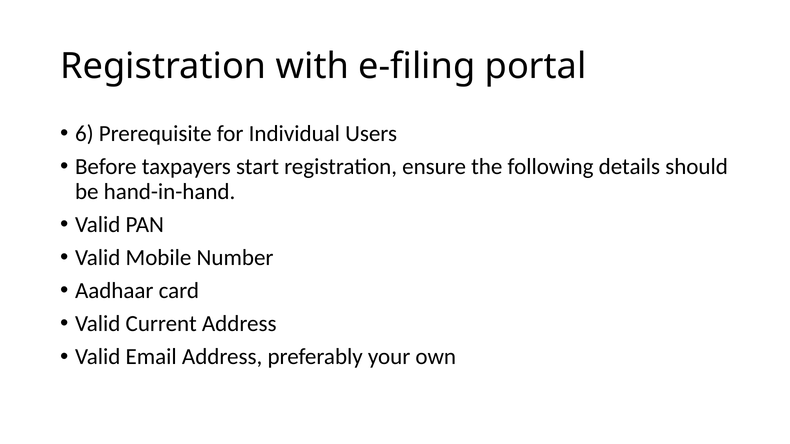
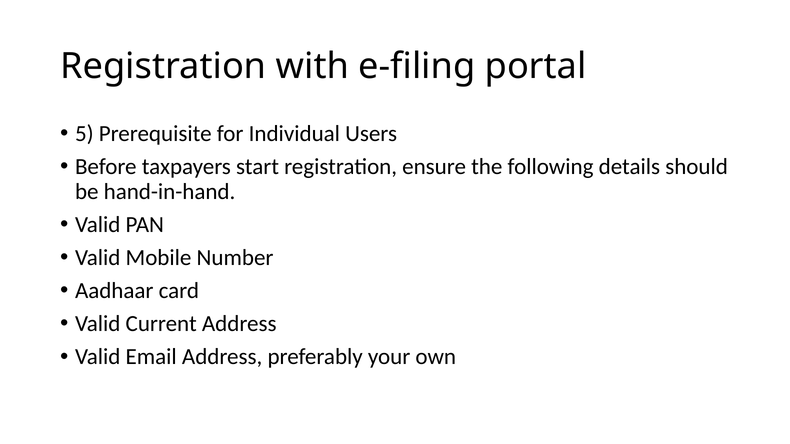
6: 6 -> 5
